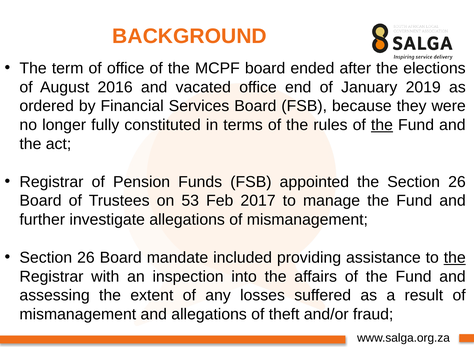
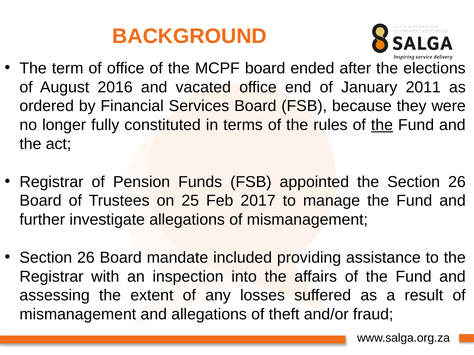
2019: 2019 -> 2011
53: 53 -> 25
the at (455, 258) underline: present -> none
